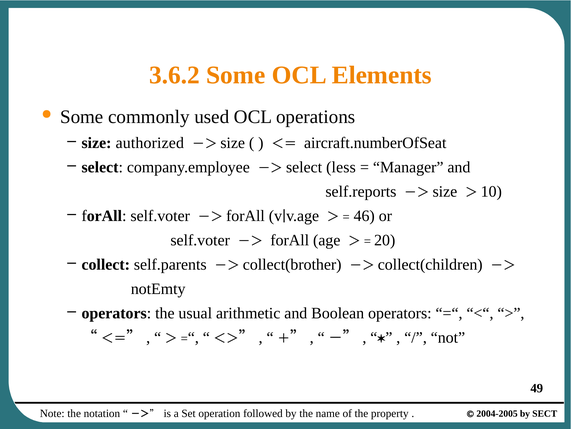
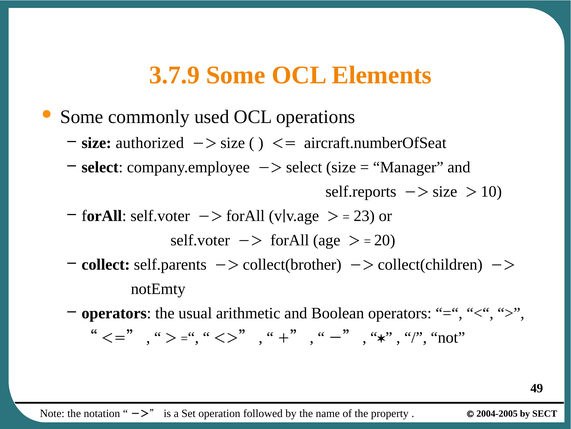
3.6.2: 3.6.2 -> 3.7.9
select less: less -> size
46: 46 -> 23
